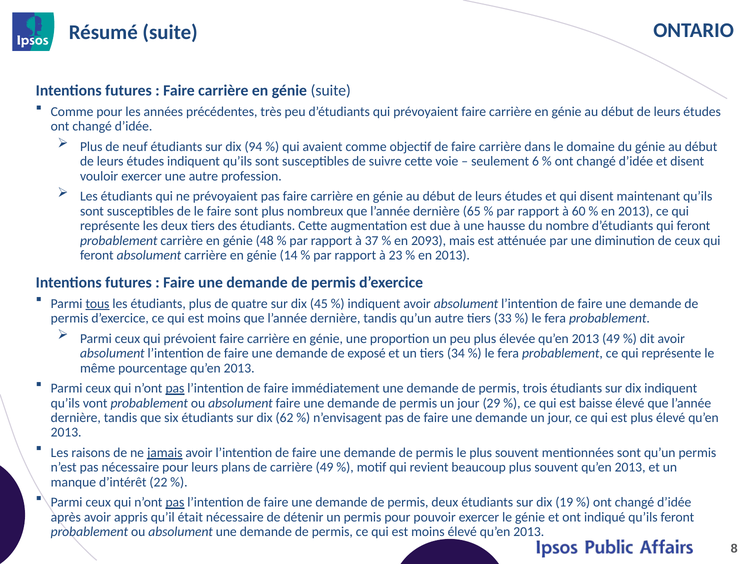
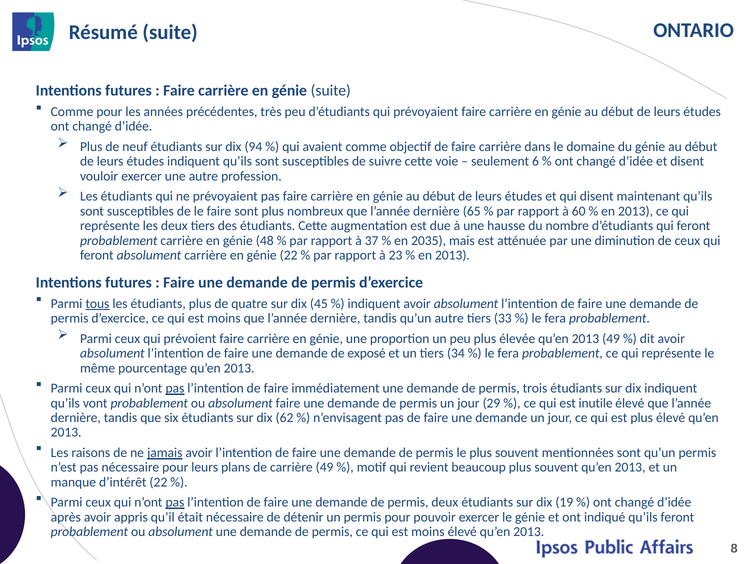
2093: 2093 -> 2035
génie 14: 14 -> 22
baisse: baisse -> inutile
